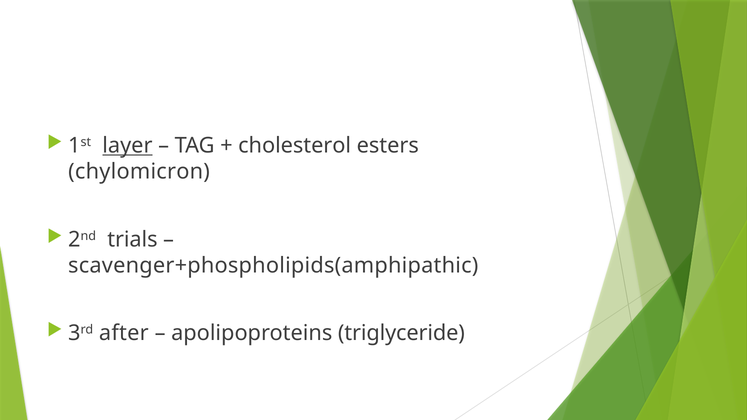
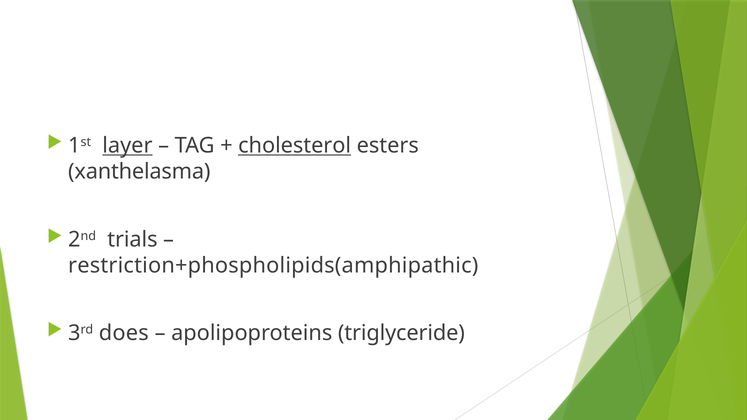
cholesterol underline: none -> present
chylomicron: chylomicron -> xanthelasma
scavenger+phospholipids(amphipathic: scavenger+phospholipids(amphipathic -> restriction+phospholipids(amphipathic
after: after -> does
